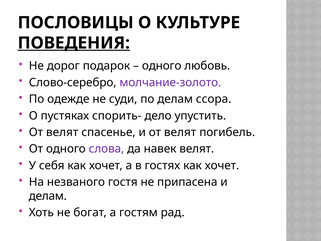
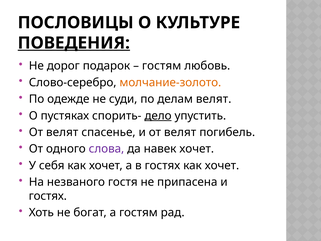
одного at (162, 66): одного -> гостям
молчание-золото colour: purple -> orange
делам ссора: ссора -> велят
дело underline: none -> present
навек велят: велят -> хочет
делам at (48, 196): делам -> гостях
